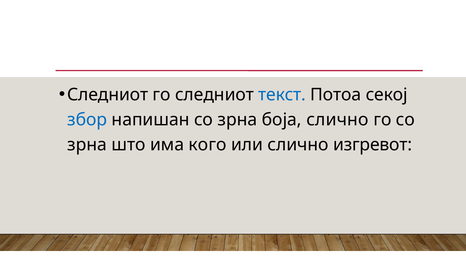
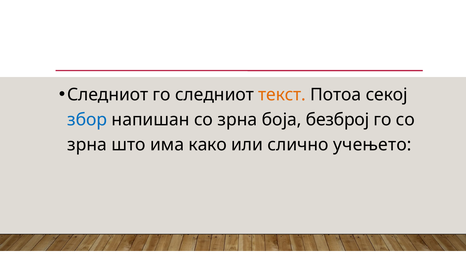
текст colour: blue -> orange
боја слично: слично -> безброј
кого: кого -> како
изгревот: изгревот -> учењето
